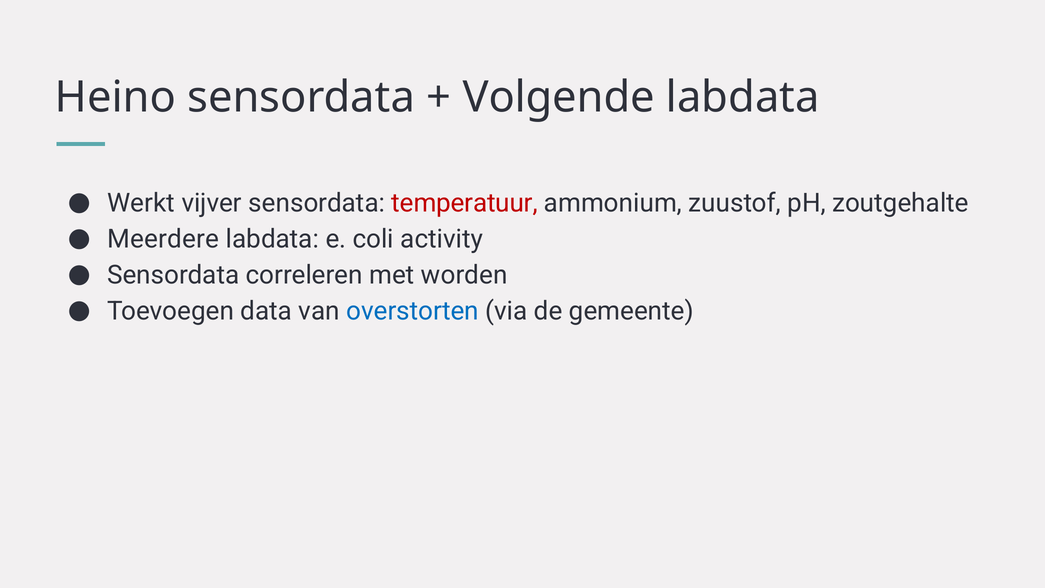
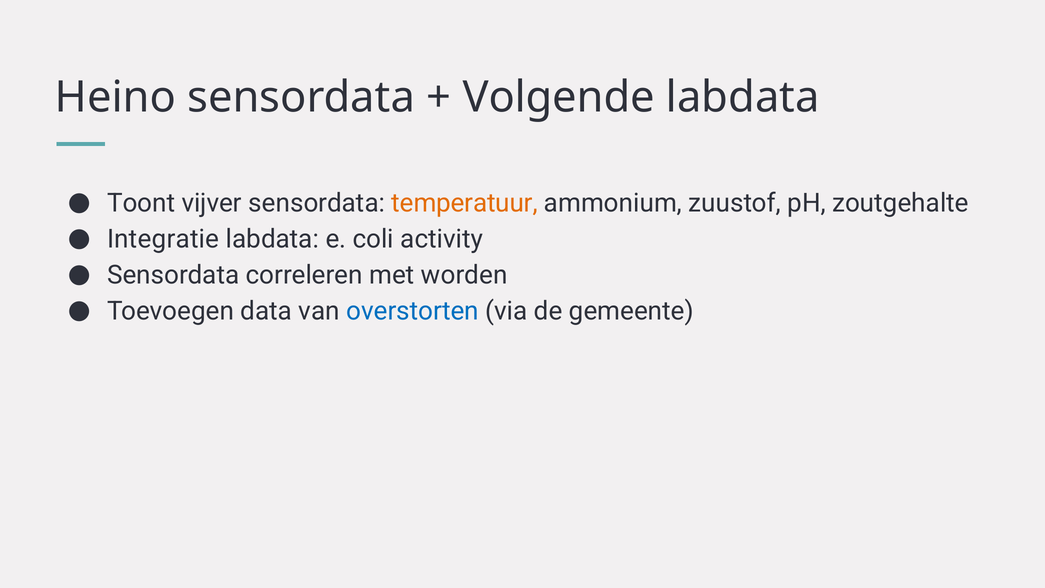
Werkt: Werkt -> Toont
temperatuur colour: red -> orange
Meerdere: Meerdere -> Integratie
